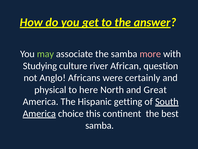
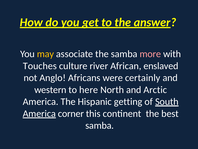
may colour: light green -> yellow
Studying: Studying -> Touches
question: question -> enslaved
physical: physical -> western
Great: Great -> Arctic
choice: choice -> corner
